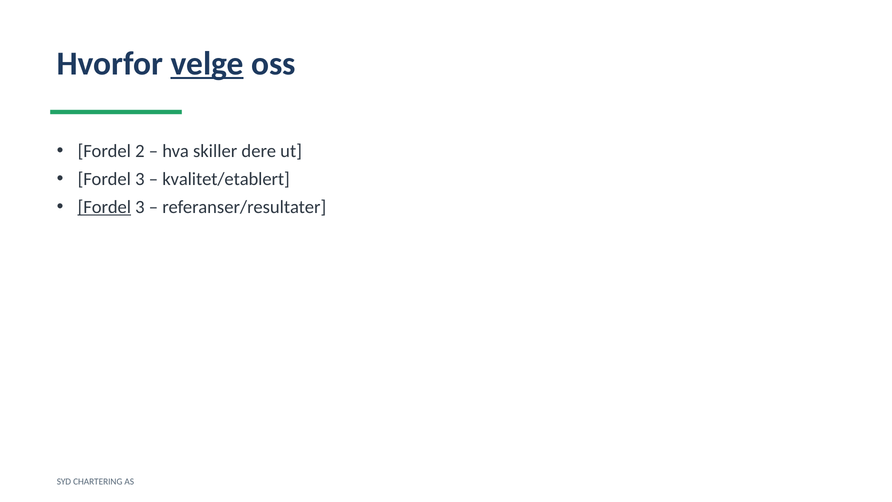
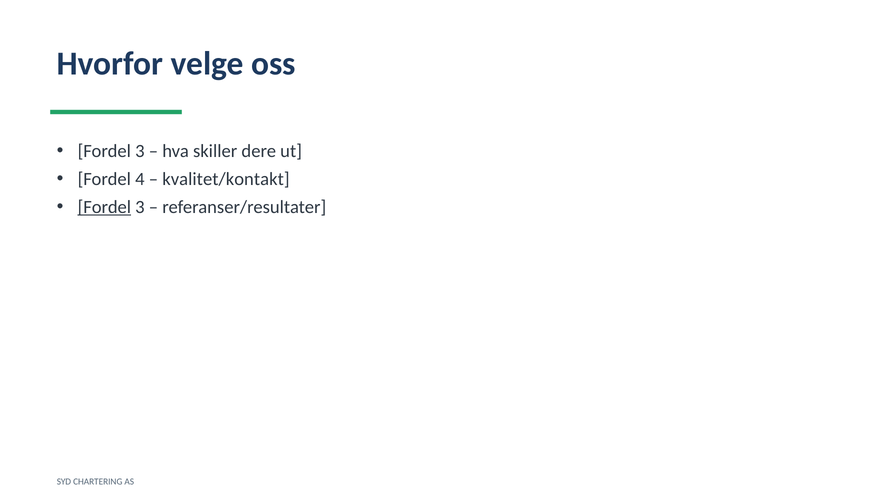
velge underline: present -> none
2 at (140, 151): 2 -> 3
3 at (140, 179): 3 -> 4
kvalitet/etablert: kvalitet/etablert -> kvalitet/kontakt
